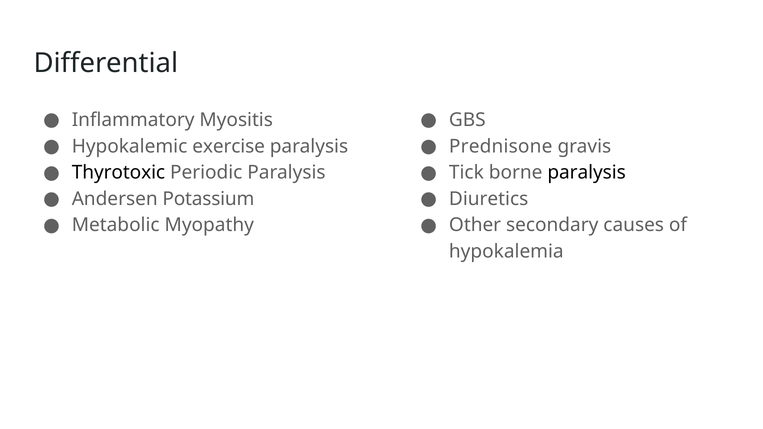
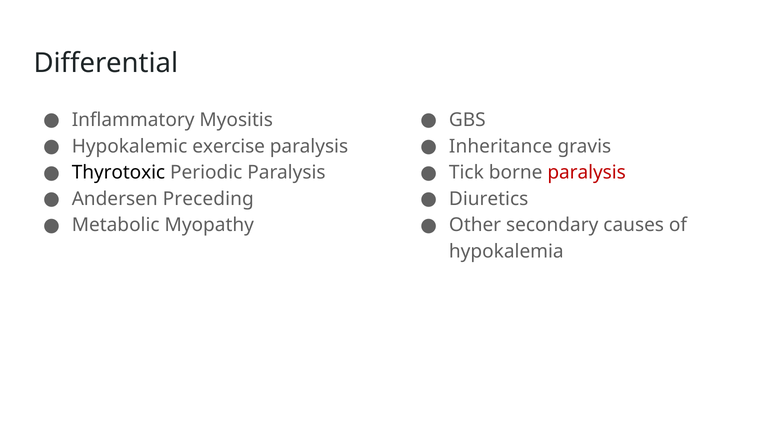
Prednisone: Prednisone -> Inheritance
paralysis at (587, 173) colour: black -> red
Potassium: Potassium -> Preceding
